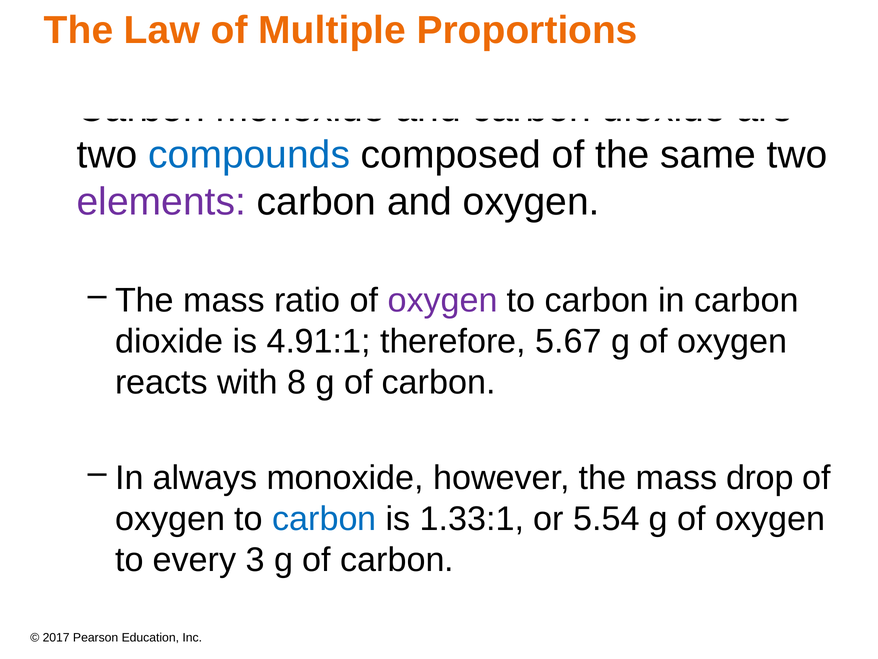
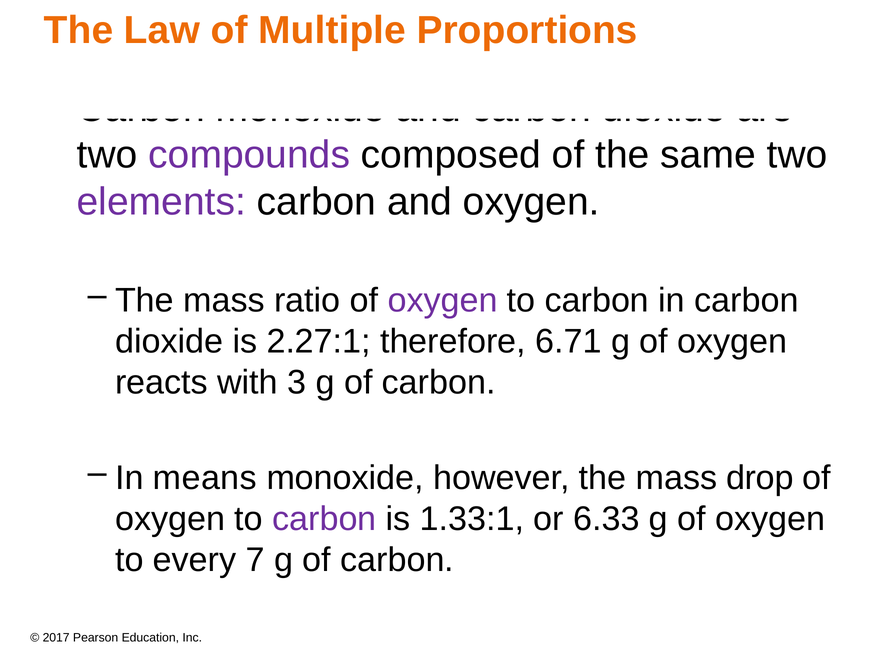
compounds colour: blue -> purple
4.91:1: 4.91:1 -> 2.27:1
5.67: 5.67 -> 6.71
8: 8 -> 3
always: always -> means
carbon at (324, 519) colour: blue -> purple
5.54: 5.54 -> 6.33
3: 3 -> 7
